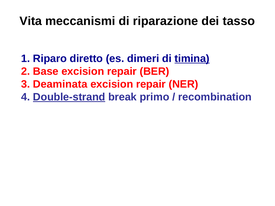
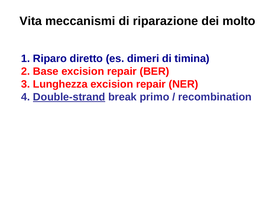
tasso: tasso -> molto
timina underline: present -> none
Deaminata: Deaminata -> Lunghezza
